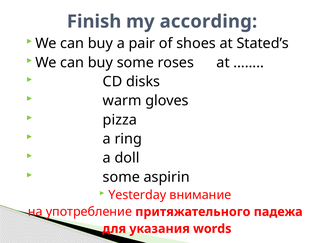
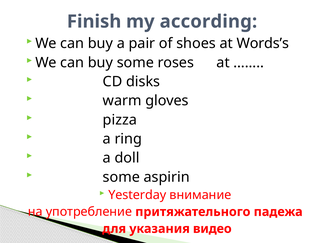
Stated’s: Stated’s -> Words’s
words: words -> видео
